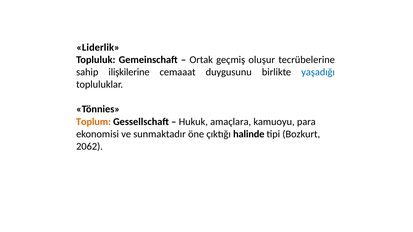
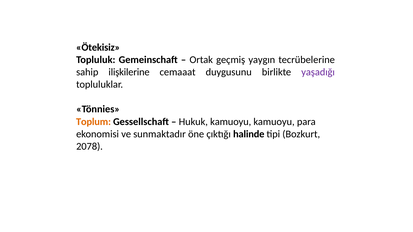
Liderlik: Liderlik -> Ötekisiz
oluşur: oluşur -> yaygın
yaşadığı colour: blue -> purple
Hukuk amaçlara: amaçlara -> kamuoyu
2062: 2062 -> 2078
